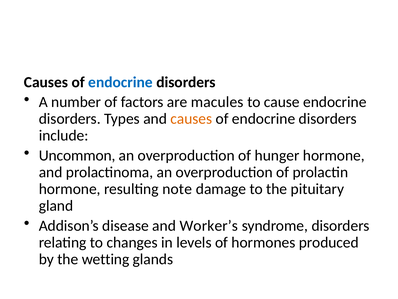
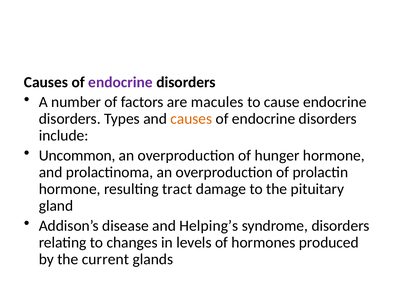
endocrine at (120, 82) colour: blue -> purple
note: note -> tract
Worker’s: Worker’s -> Helping’s
wetting: wetting -> current
